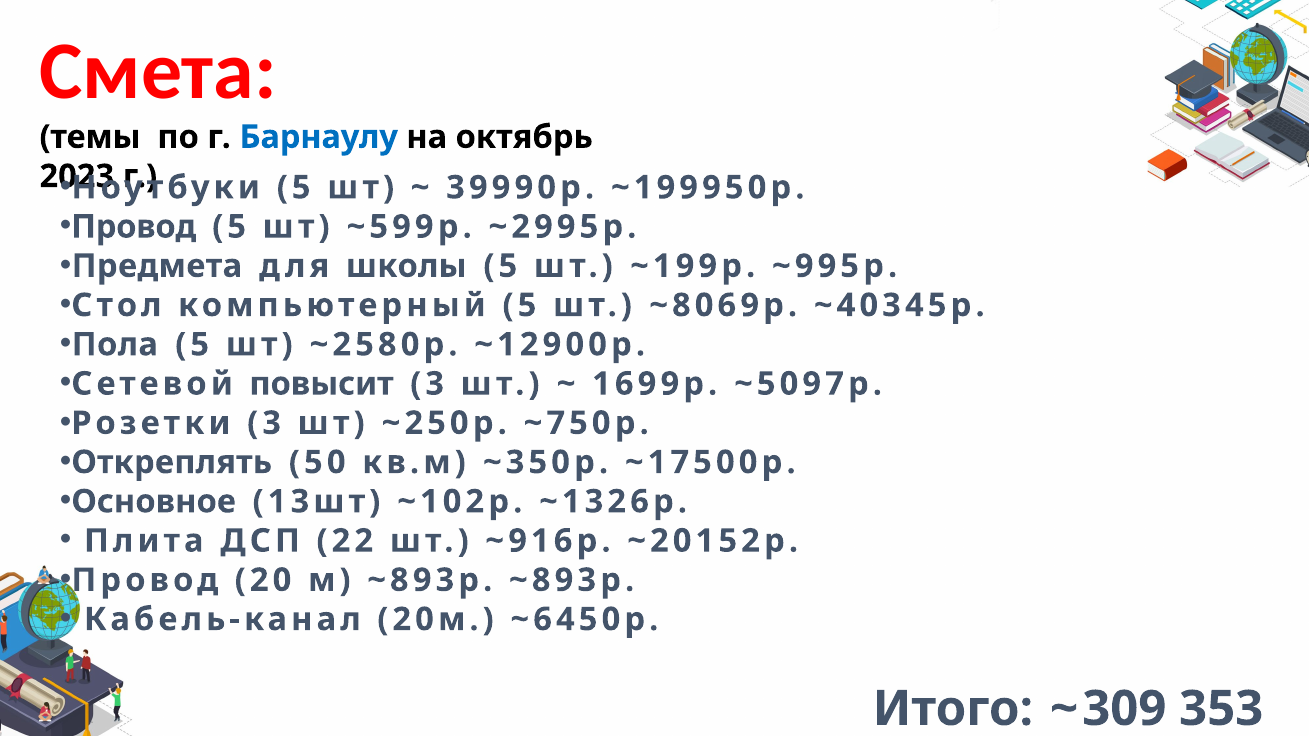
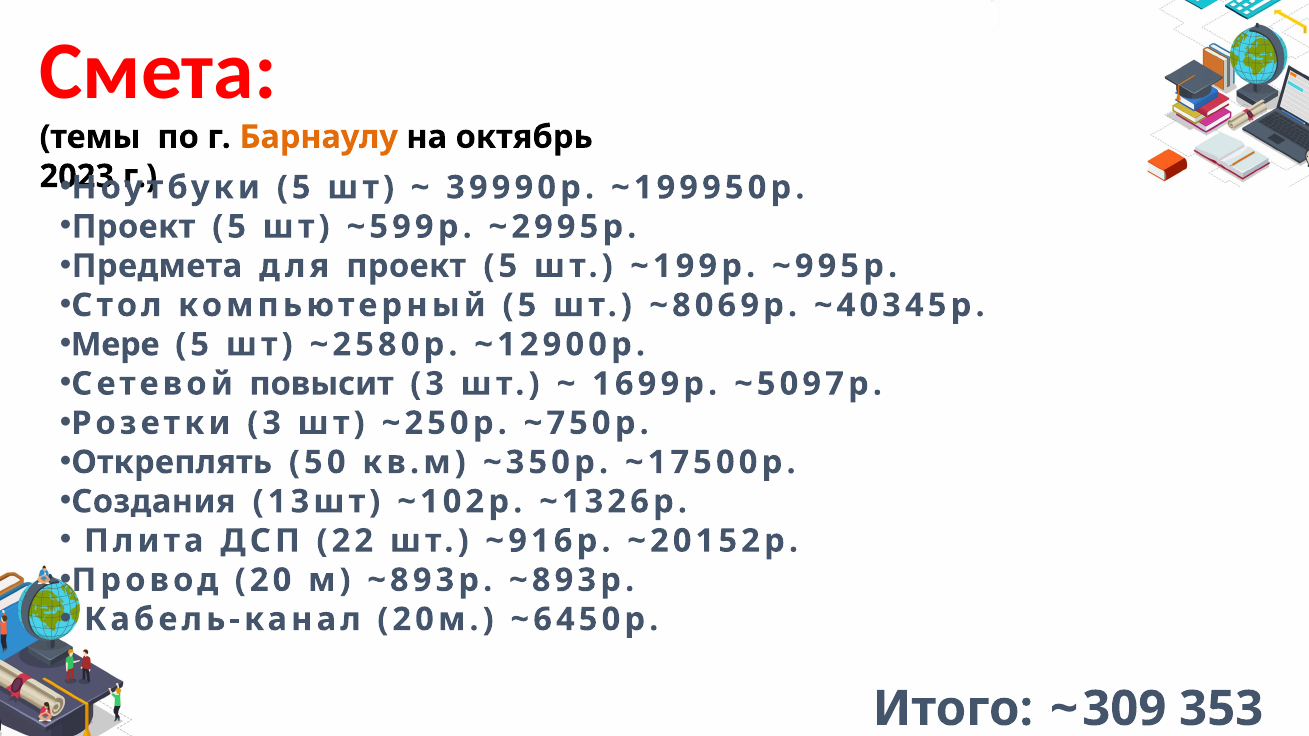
Барнаулу colour: blue -> orange
Провод at (134, 227): Провод -> Проект
для школы: школы -> проект
Пола: Пола -> Мере
Основное: Основное -> Создания
